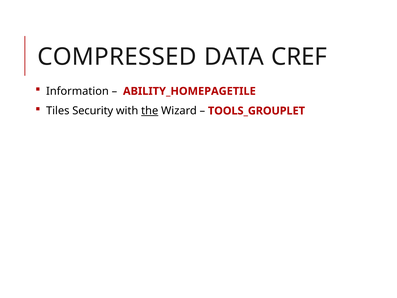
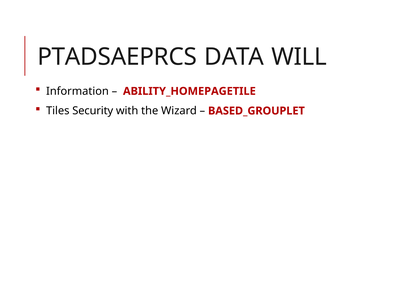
COMPRESSED: COMPRESSED -> PTADSAEPRCS
CREF: CREF -> WILL
the underline: present -> none
TOOLS_GROUPLET: TOOLS_GROUPLET -> BASED_GROUPLET
